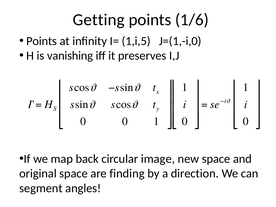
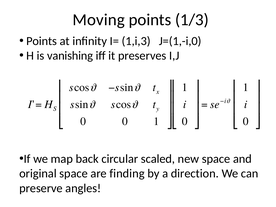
Getting: Getting -> Moving
1/6: 1/6 -> 1/3
1,i,5: 1,i,5 -> 1,i,3
image: image -> scaled
segment: segment -> preserve
